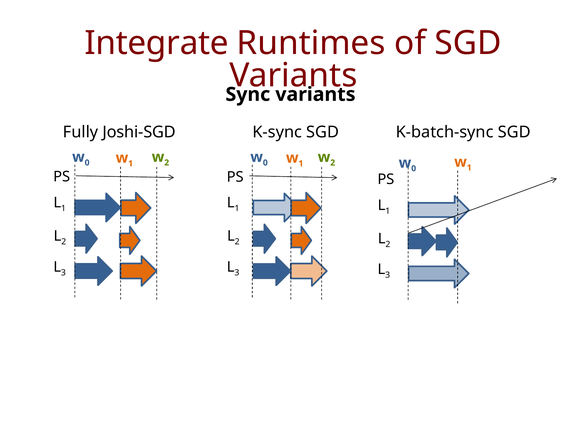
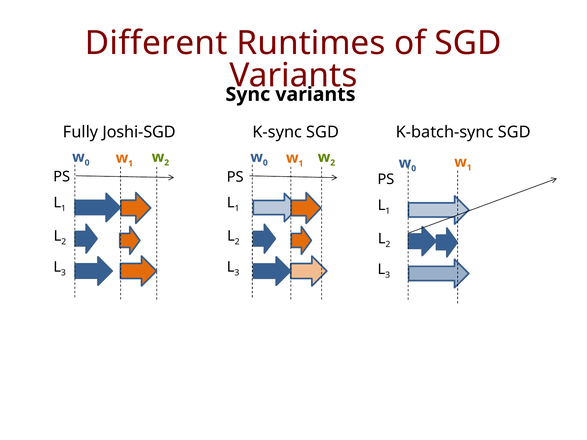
Integrate: Integrate -> Different
